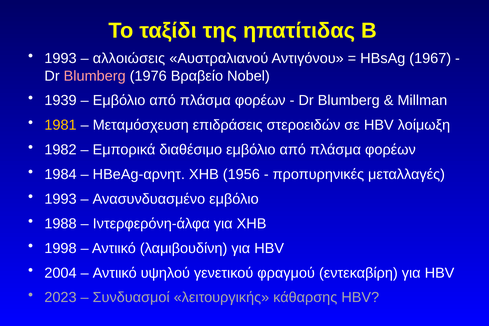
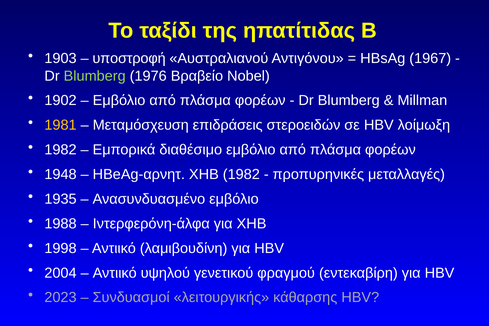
1993 at (61, 59): 1993 -> 1903
αλλοιώσεις: αλλοιώσεις -> υποστροφή
Blumberg at (95, 76) colour: pink -> light green
1939: 1939 -> 1902
1984: 1984 -> 1948
ΧΗΒ 1956: 1956 -> 1982
1993 at (61, 199): 1993 -> 1935
